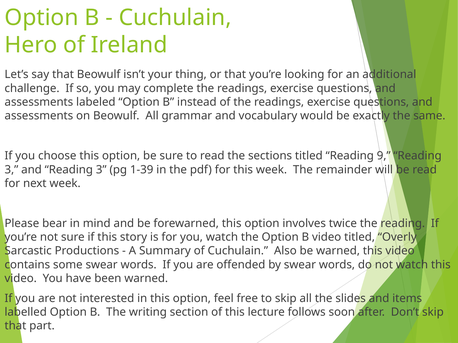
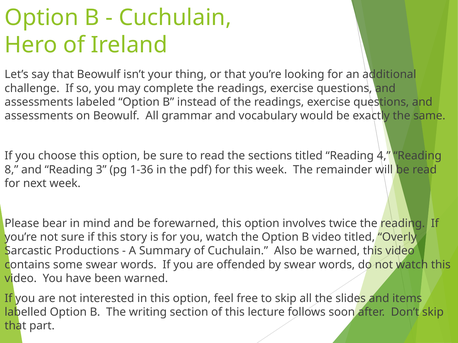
9: 9 -> 4
3 at (11, 170): 3 -> 8
1-39: 1-39 -> 1-36
